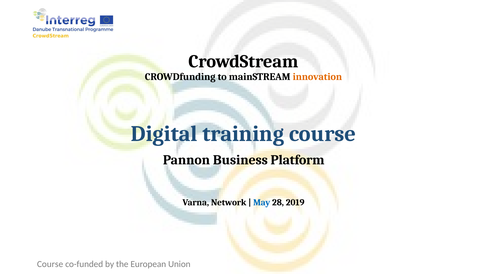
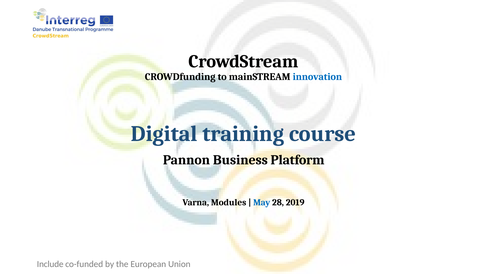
innovation colour: orange -> blue
Network: Network -> Modules
Course at (50, 264): Course -> Include
